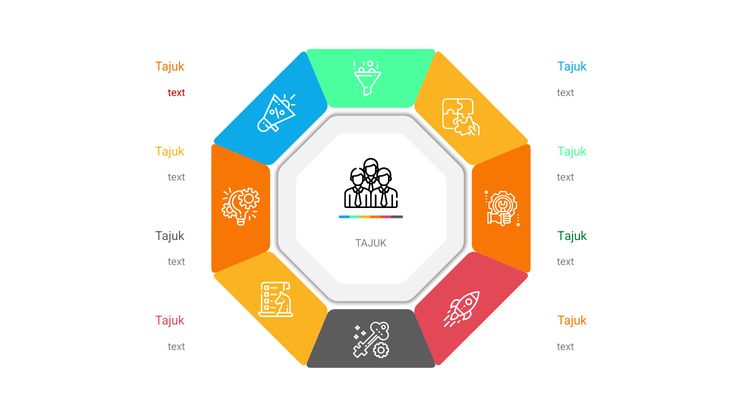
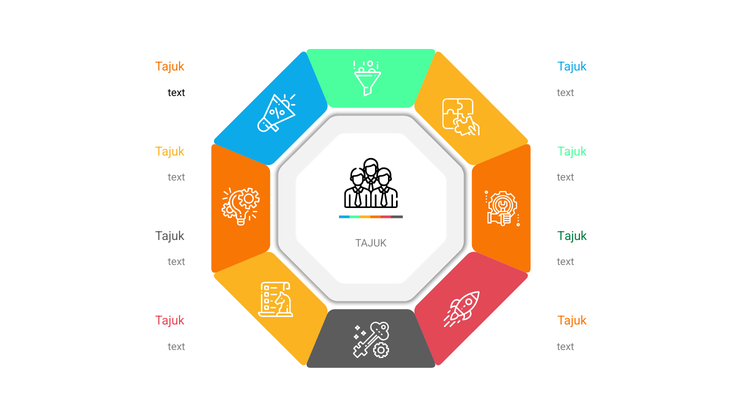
text at (177, 93) colour: red -> black
